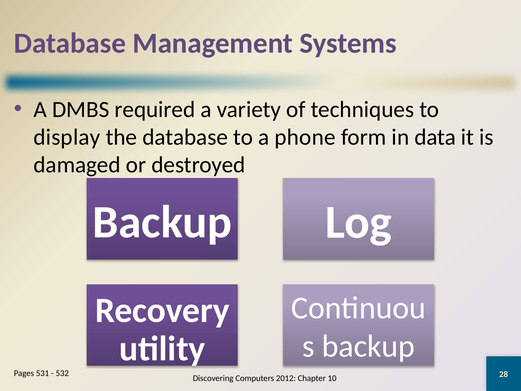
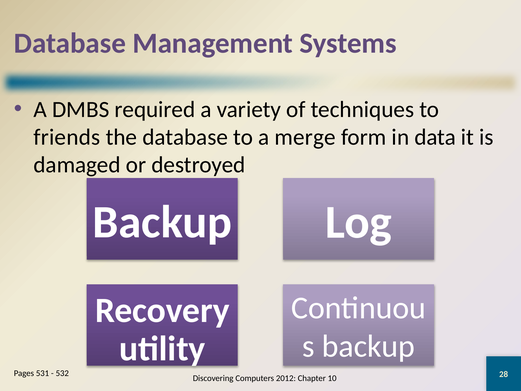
display: display -> friends
phone: phone -> merge
